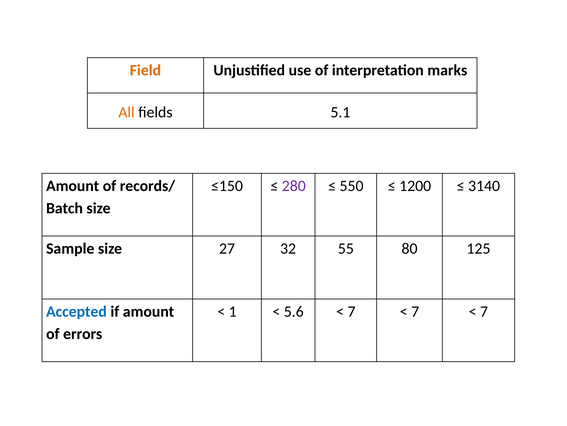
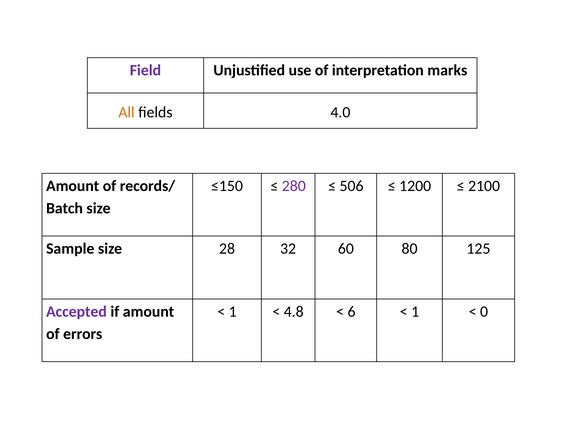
Field colour: orange -> purple
5.1: 5.1 -> 4.0
550: 550 -> 506
3140: 3140 -> 2100
27: 27 -> 28
55: 55 -> 60
Accepted colour: blue -> purple
5.6: 5.6 -> 4.8
7 at (351, 311): 7 -> 6
7 at (415, 311): 7 -> 1
7 at (484, 311): 7 -> 0
